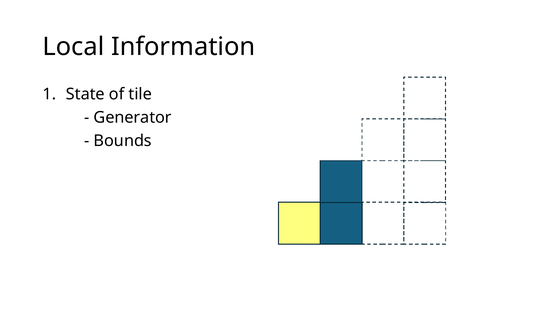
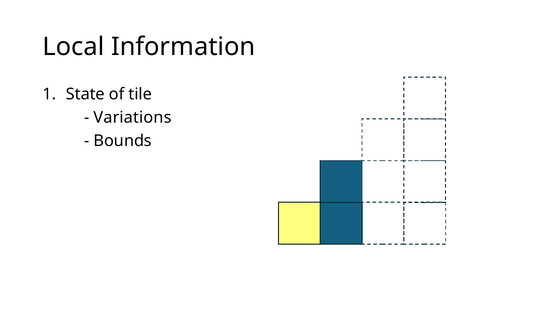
Generator: Generator -> Variations
